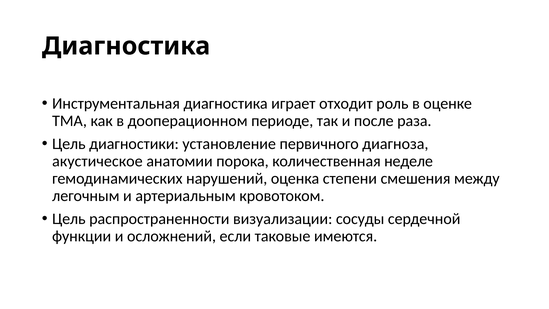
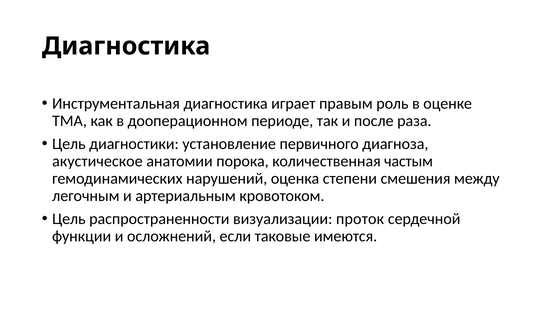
отходит: отходит -> правым
неделе: неделе -> частым
сосуды: сосуды -> проток
